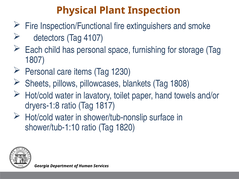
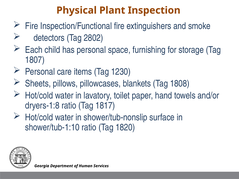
4107: 4107 -> 2802
